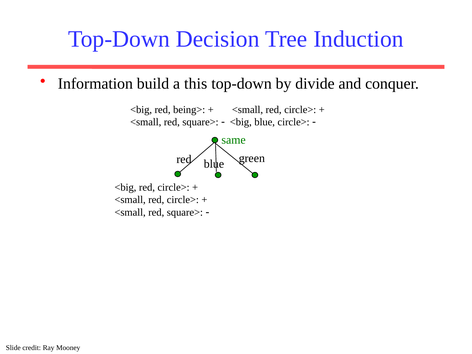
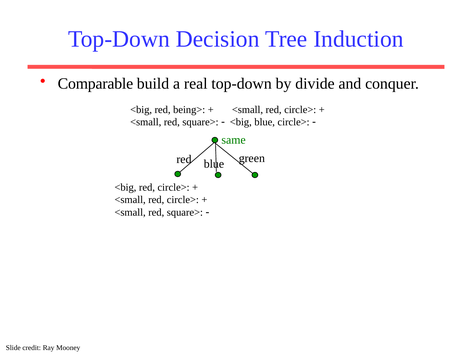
Information: Information -> Comparable
this: this -> real
